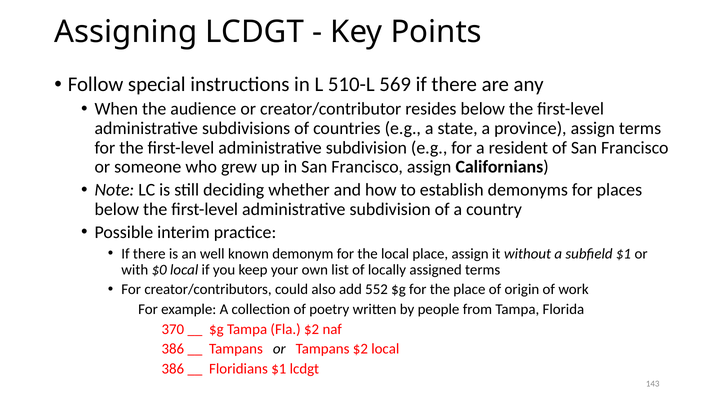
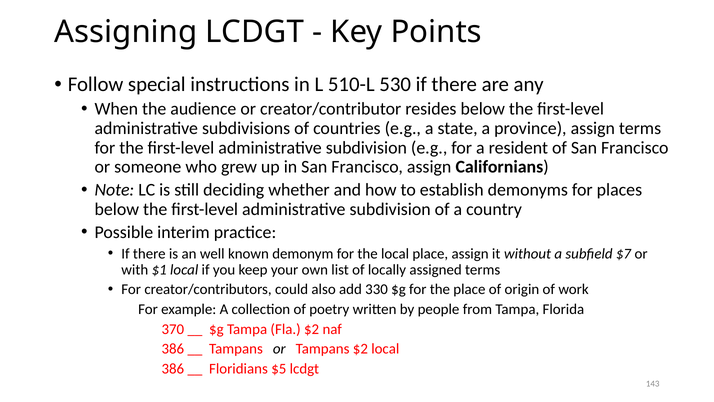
569: 569 -> 530
subfield $1: $1 -> $7
$0: $0 -> $1
552: 552 -> 330
Floridians $1: $1 -> $5
